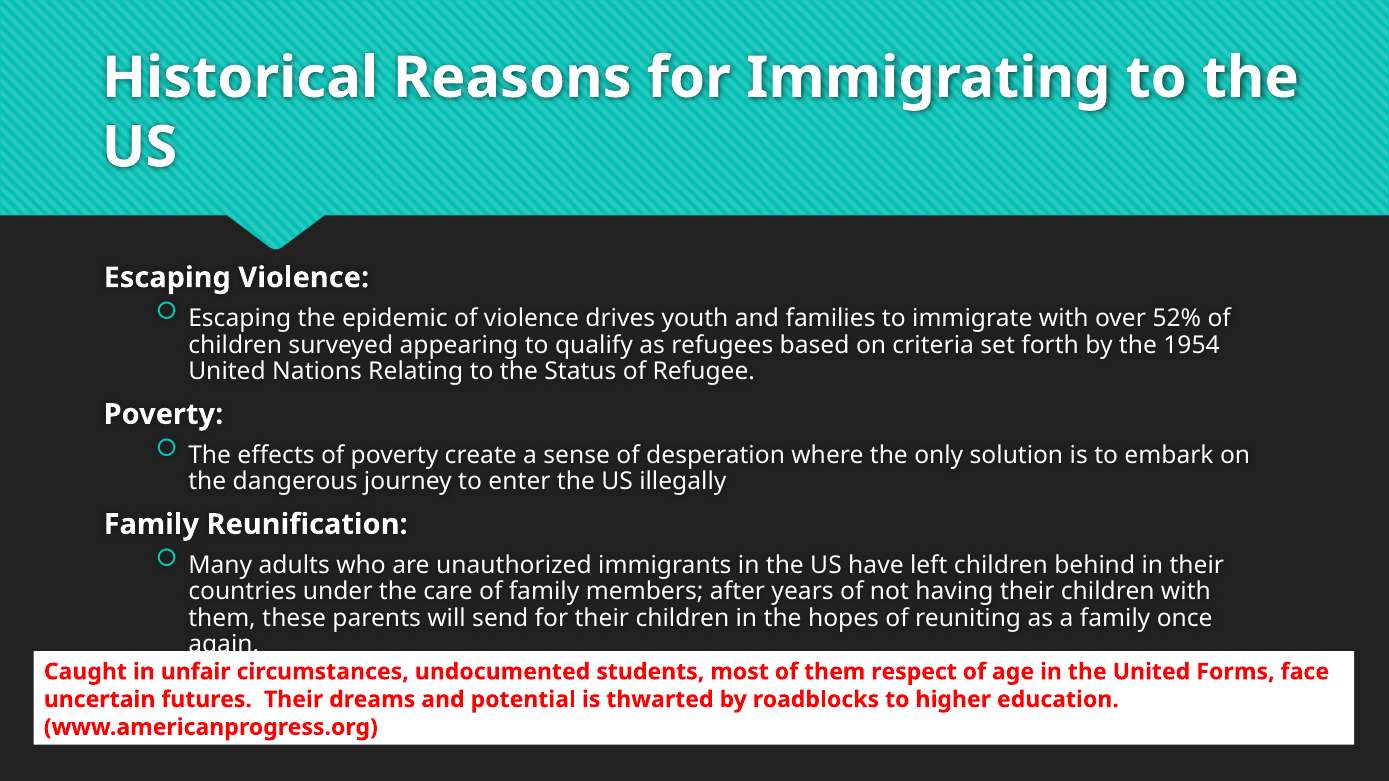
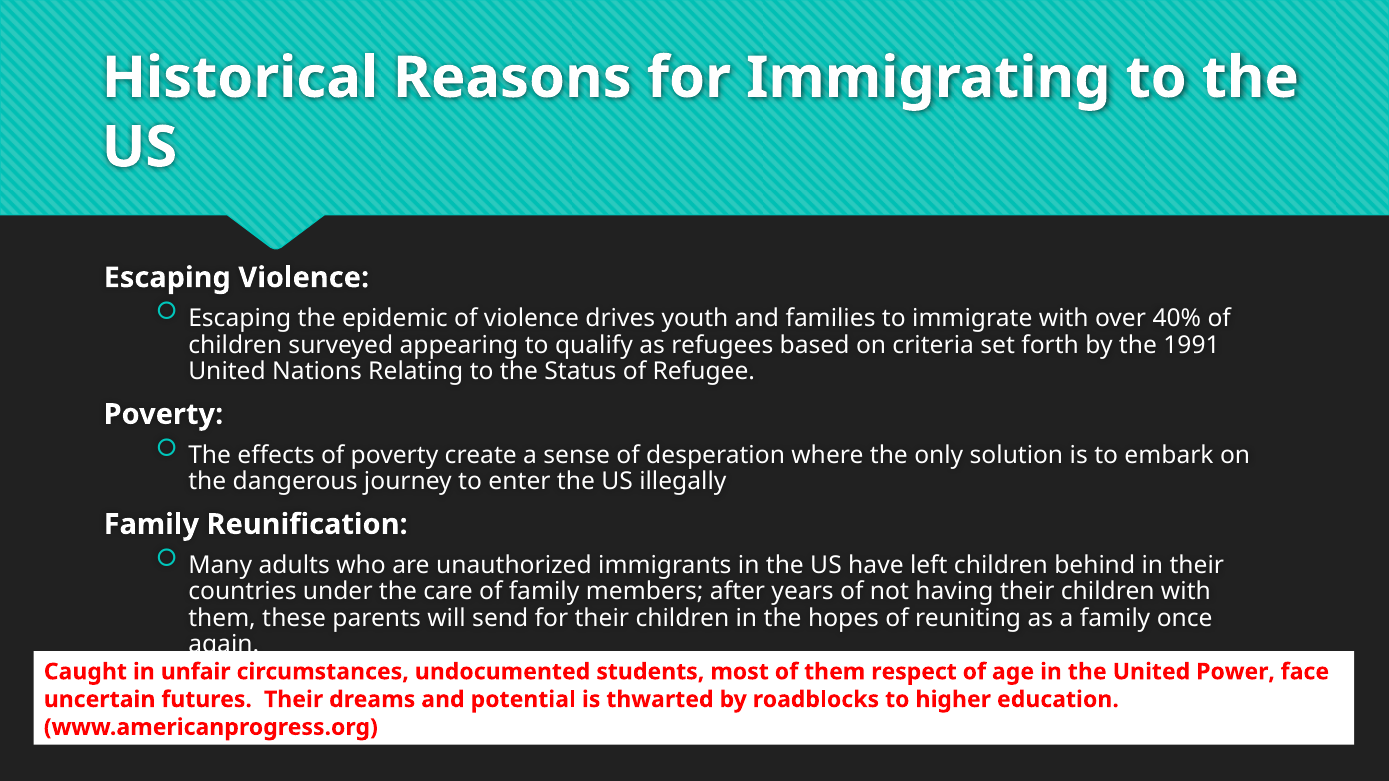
52%: 52% -> 40%
1954: 1954 -> 1991
Forms: Forms -> Power
